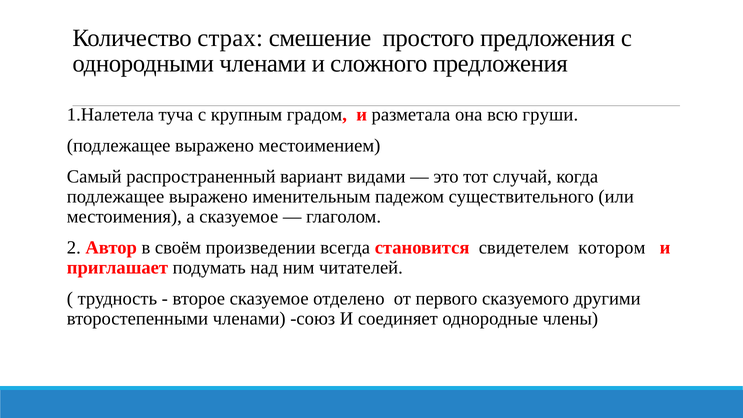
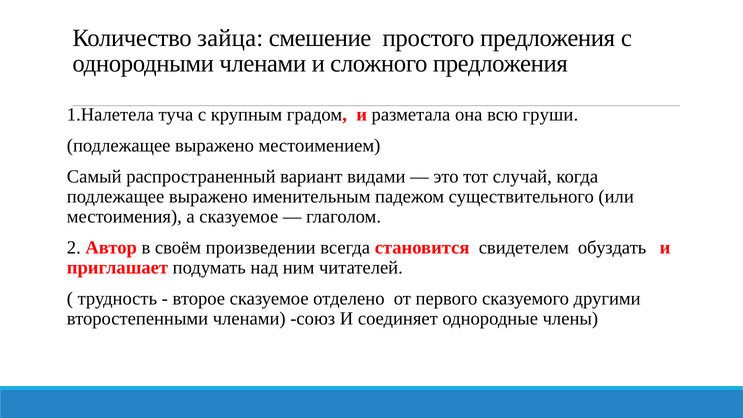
страх: страх -> зайца
котором: котором -> обуздать
